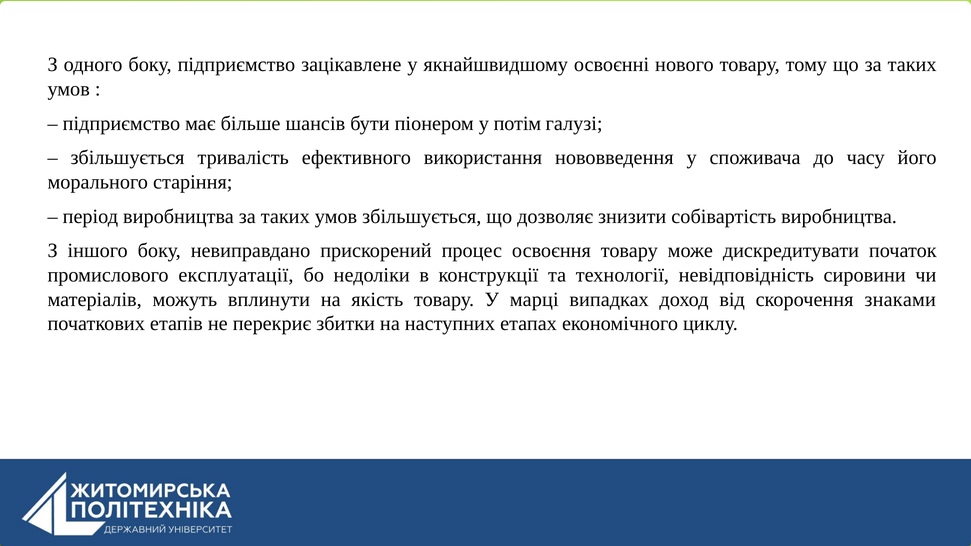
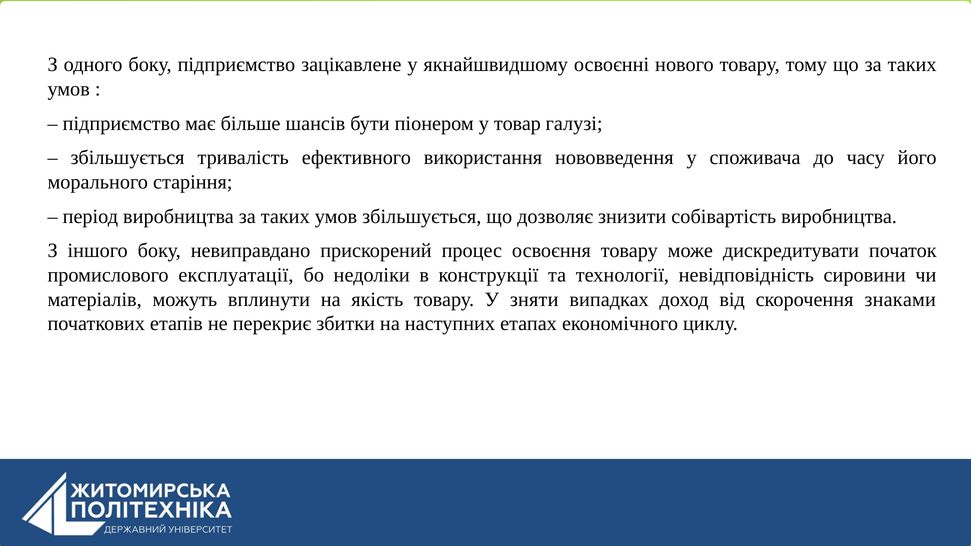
потім: потім -> товар
марці: марці -> зняти
